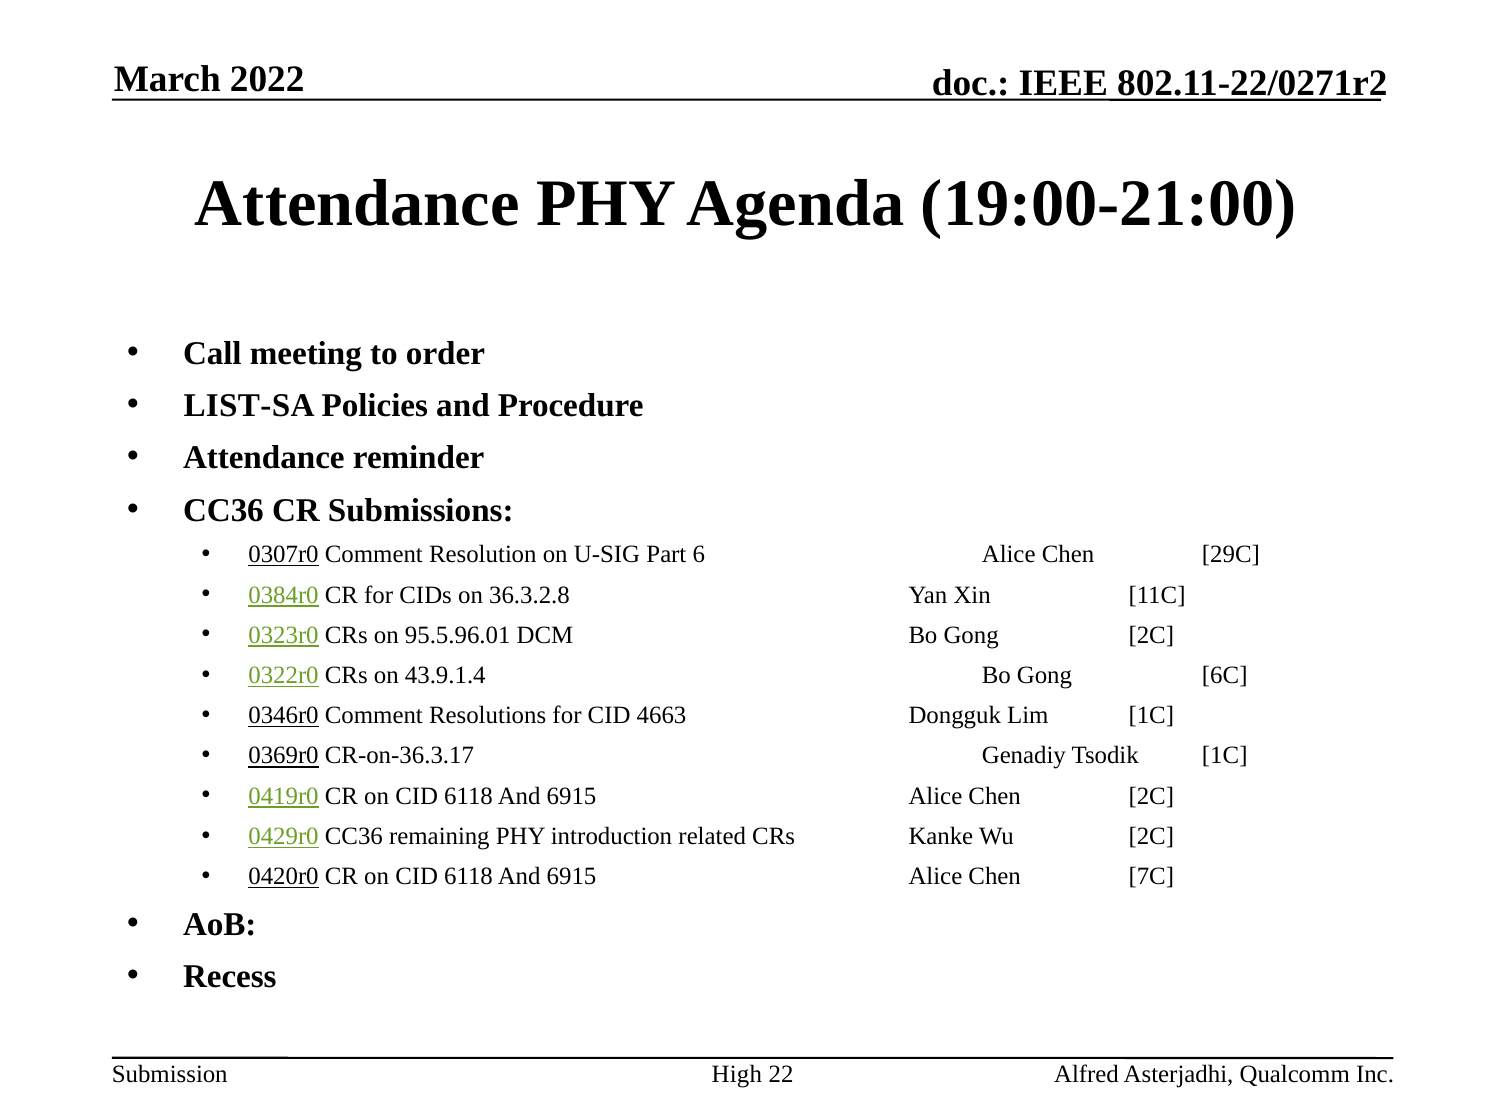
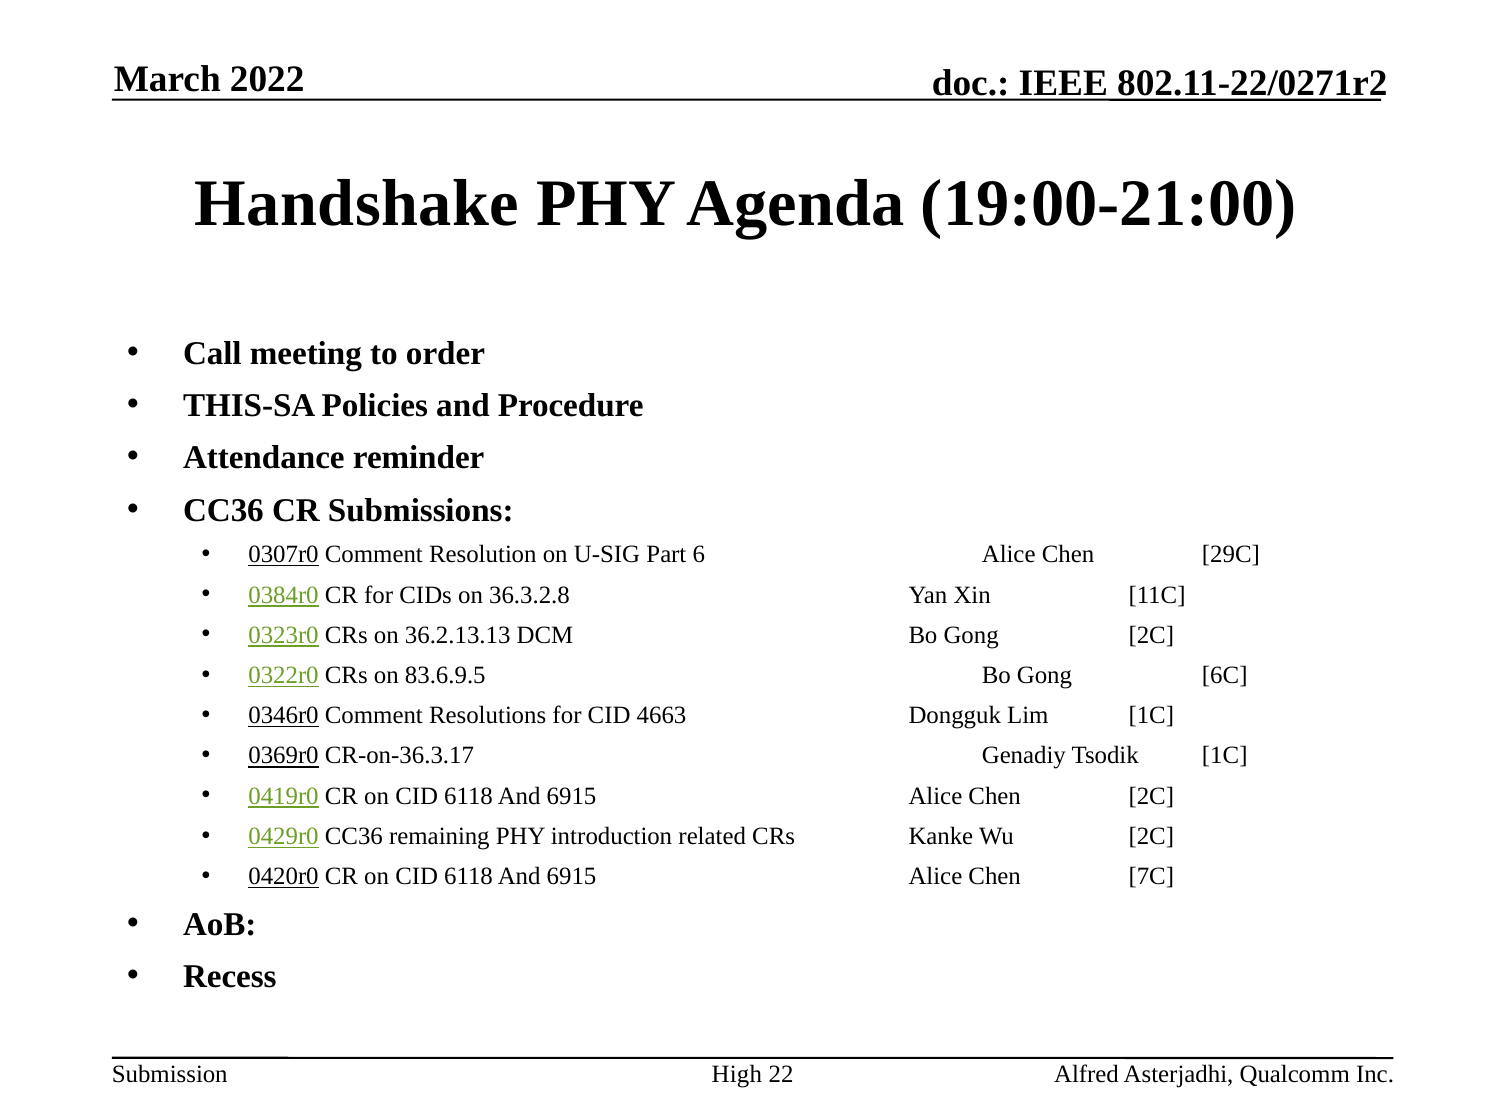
Attendance at (357, 204): Attendance -> Handshake
LIST-SA: LIST-SA -> THIS-SA
95.5.96.01: 95.5.96.01 -> 36.2.13.13
43.9.1.4: 43.9.1.4 -> 83.6.9.5
